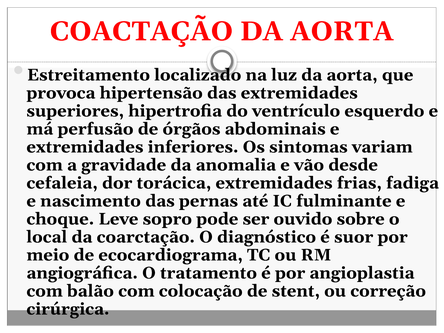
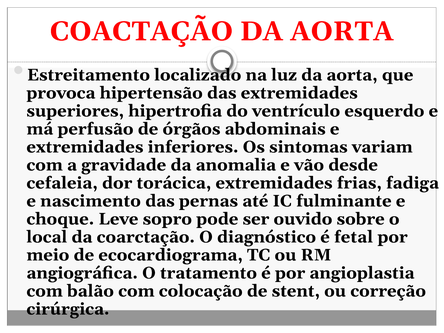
suor: suor -> fetal
